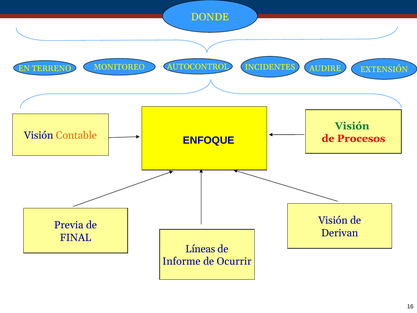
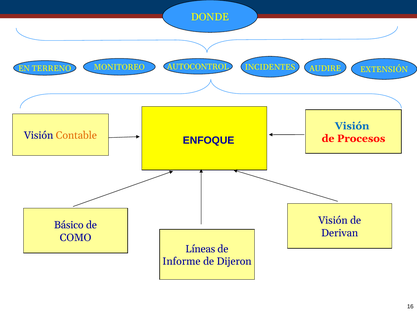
Visión at (352, 126) colour: green -> blue
Previa: Previa -> Básico
FINAL: FINAL -> COMO
Ocurrir: Ocurrir -> Dijeron
